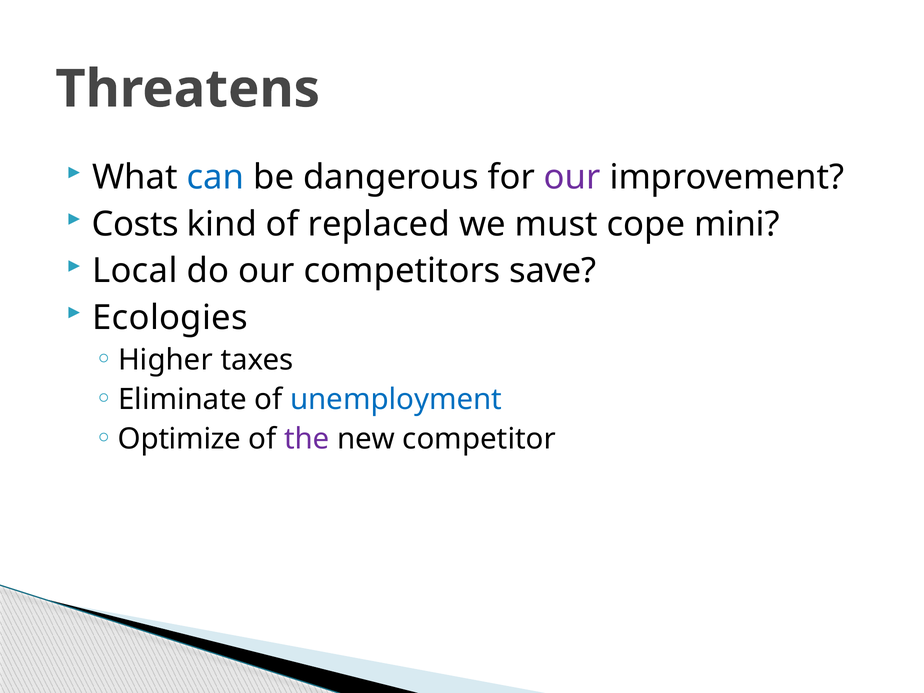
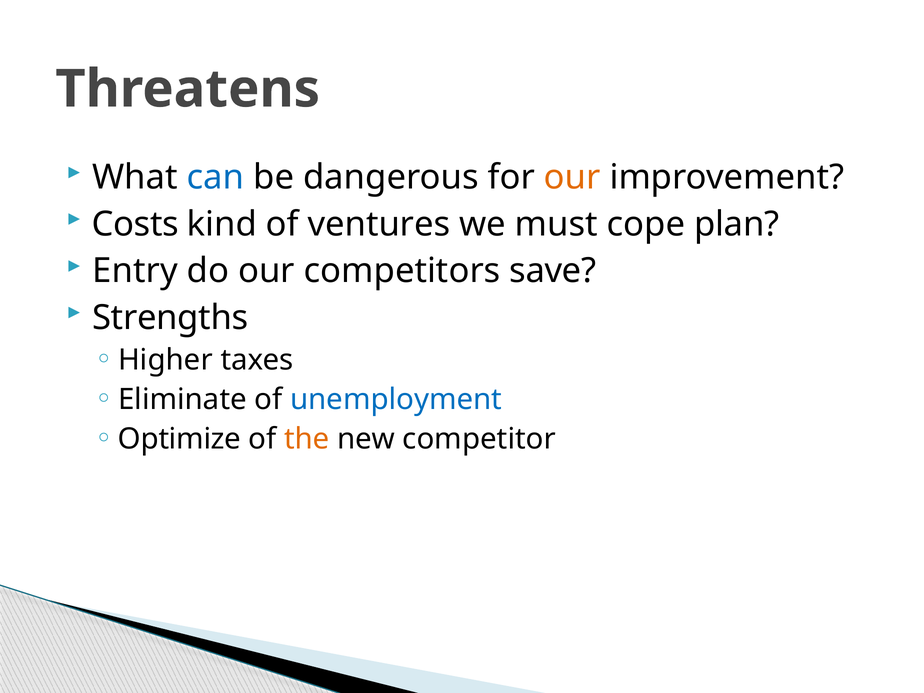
our at (572, 177) colour: purple -> orange
replaced: replaced -> ventures
mini: mini -> plan
Local: Local -> Entry
Ecologies: Ecologies -> Strengths
the colour: purple -> orange
